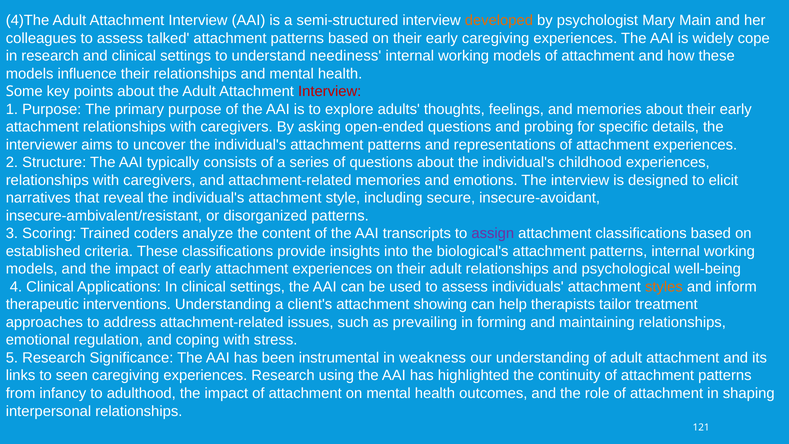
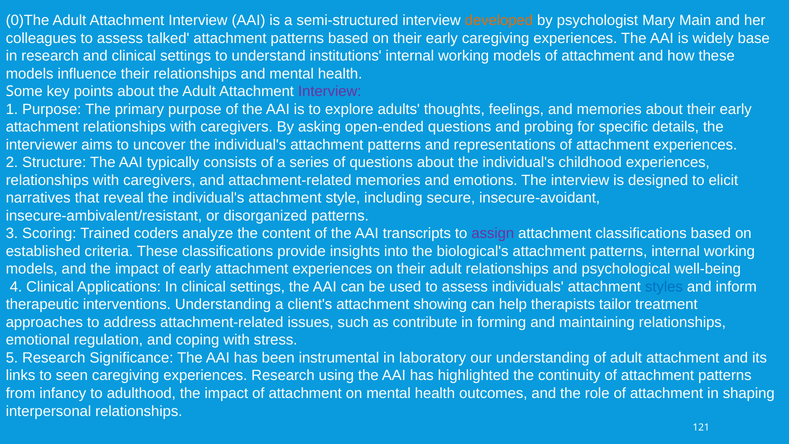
4)The: 4)The -> 0)The
cope: cope -> base
neediness: neediness -> institutions
Interview at (330, 91) colour: red -> purple
styles colour: orange -> blue
prevailing: prevailing -> contribute
weakness: weakness -> laboratory
